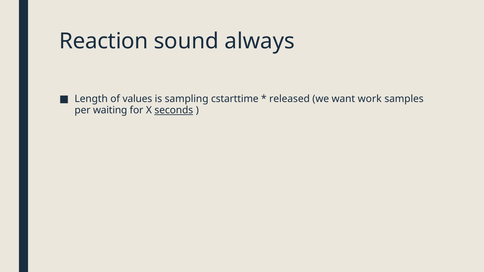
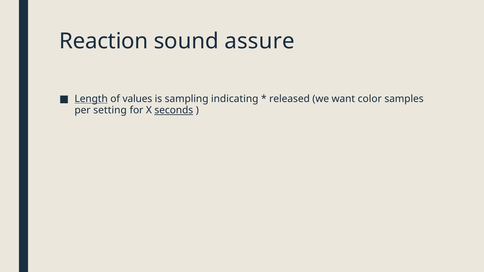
always: always -> assure
Length underline: none -> present
cstarttime: cstarttime -> indicating
work: work -> color
waiting: waiting -> setting
